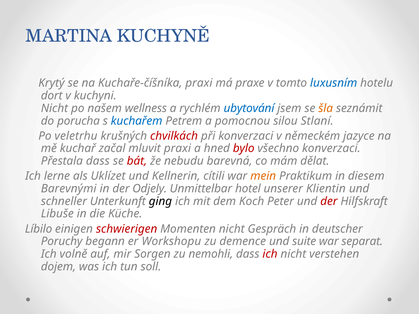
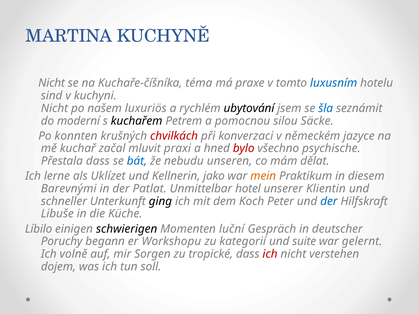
Krytý at (51, 83): Krytý -> Nicht
Kuchaře-číšníka praxi: praxi -> téma
dort: dort -> sind
wellness: wellness -> luxuriös
ubytování colour: blue -> black
šla colour: orange -> blue
porucha: porucha -> moderní
kuchařem colour: blue -> black
Stlaní: Stlaní -> Säcke
veletrhu: veletrhu -> konnten
všechno konverzaci: konverzaci -> psychische
bát colour: red -> blue
barevná: barevná -> unseren
cítili: cítili -> jako
Odjely: Odjely -> Patlat
der at (329, 201) colour: red -> blue
schwierigen colour: red -> black
Momenten nicht: nicht -> luční
demence: demence -> kategorií
separat: separat -> gelernt
nemohli: nemohli -> tropické
